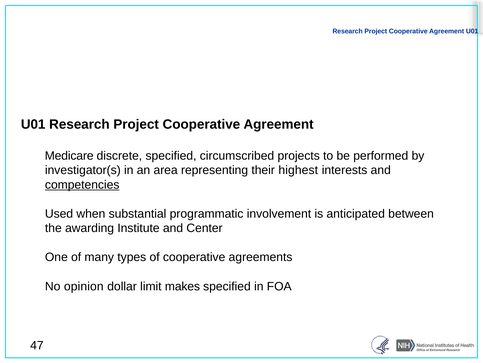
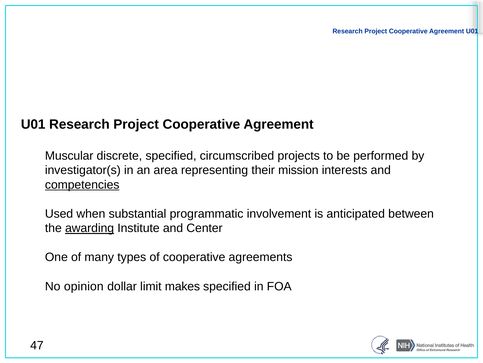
Medicare: Medicare -> Muscular
highest: highest -> mission
awarding underline: none -> present
